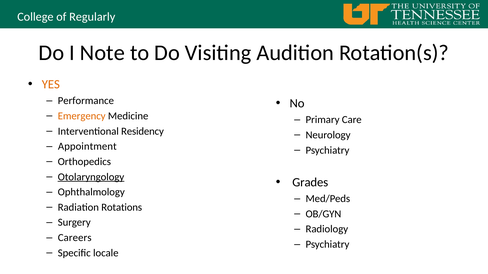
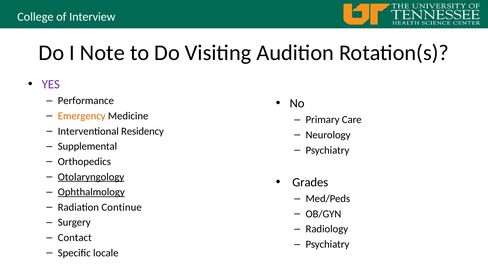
Regularly: Regularly -> Interview
YES colour: orange -> purple
Appointment: Appointment -> Supplemental
Ophthalmology underline: none -> present
Rotations: Rotations -> Continue
Careers: Careers -> Contact
